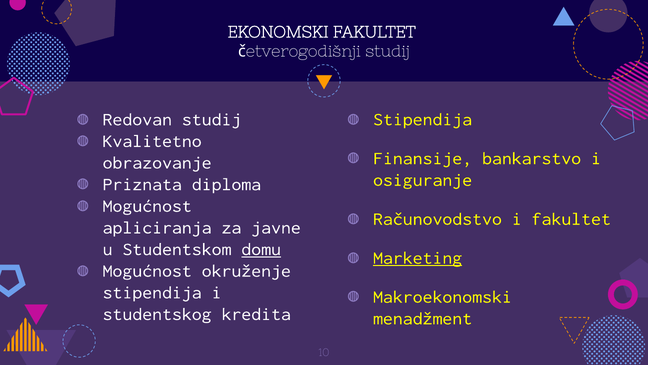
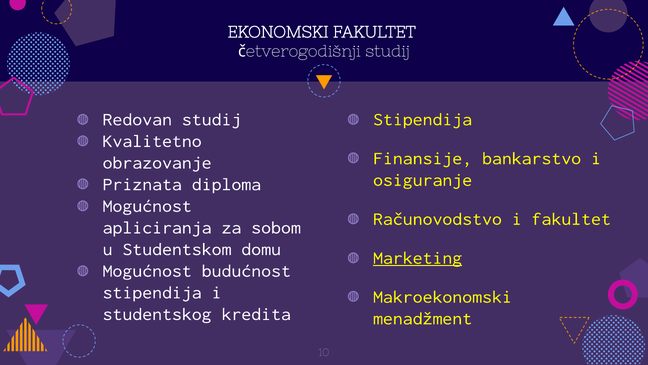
javne: javne -> sobom
domu underline: present -> none
okruženje: okruženje -> budućnost
